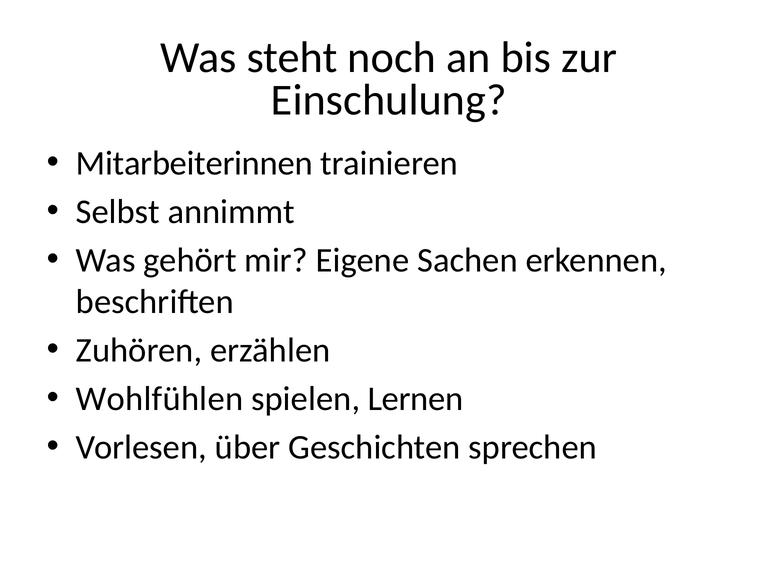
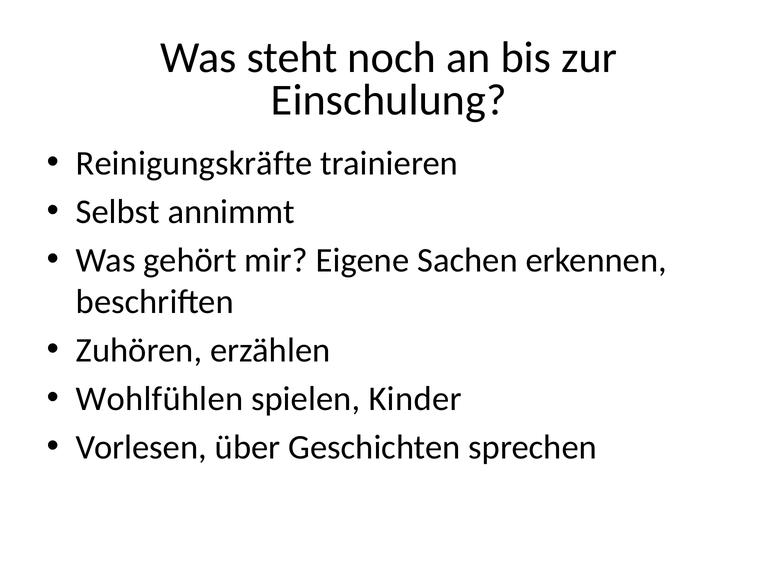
Mitarbeiterinnen: Mitarbeiterinnen -> Reinigungskräfte
Lernen: Lernen -> Kinder
